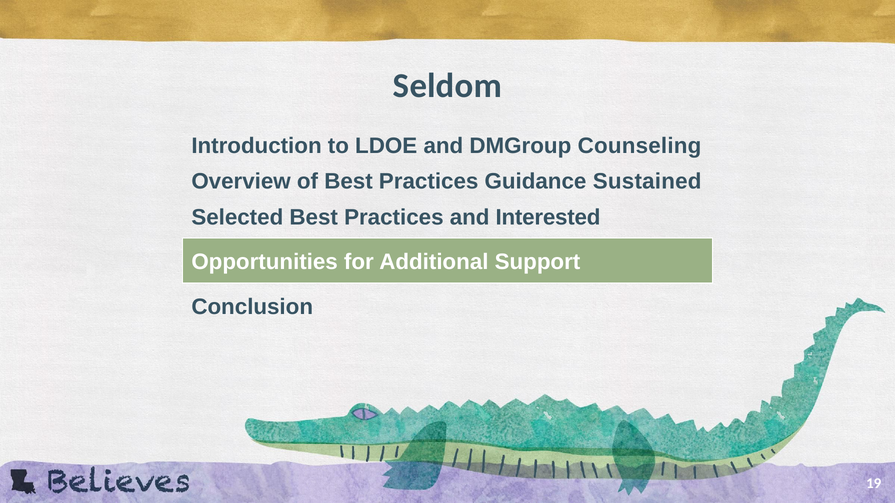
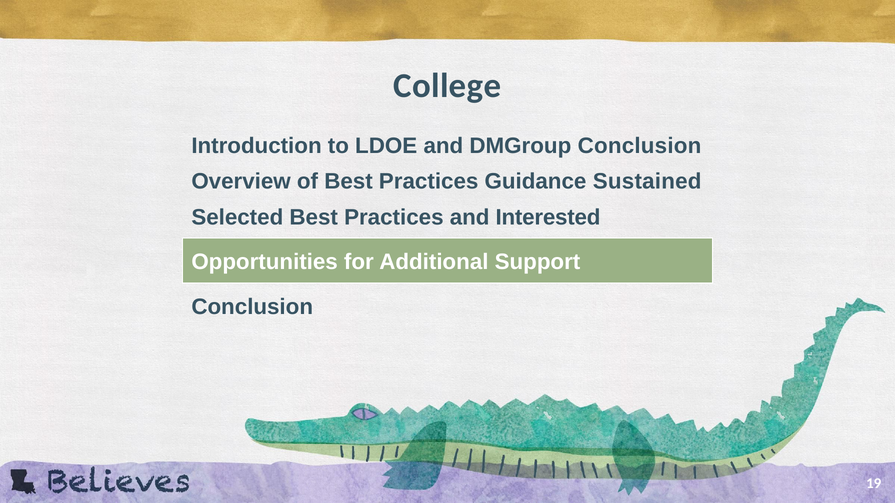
Seldom: Seldom -> College
DMGroup Counseling: Counseling -> Conclusion
